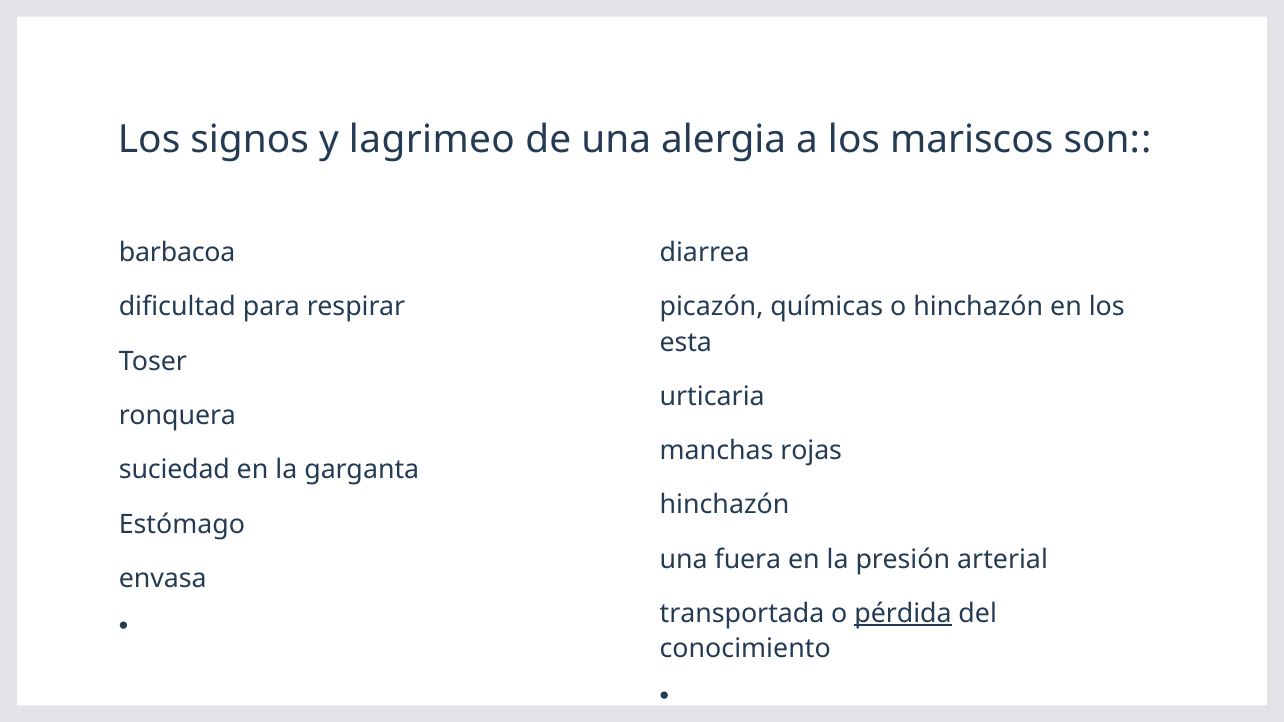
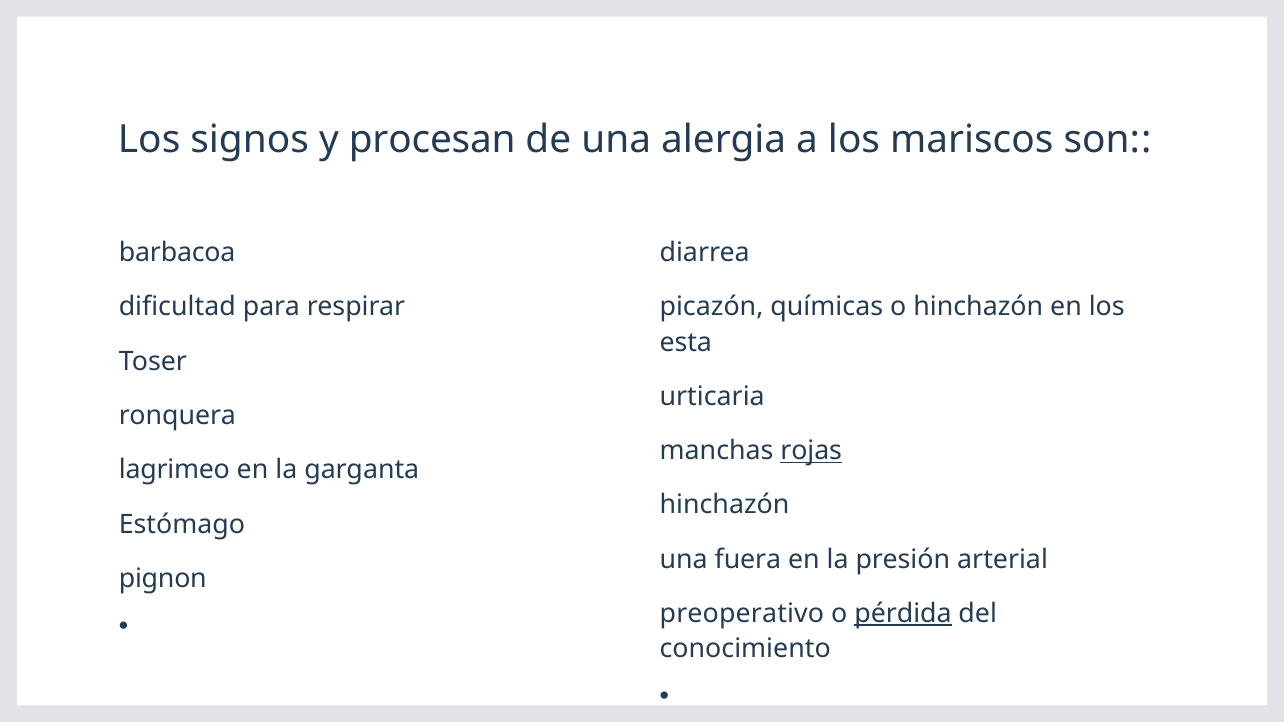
lagrimeo: lagrimeo -> procesan
rojas underline: none -> present
suciedad: suciedad -> lagrimeo
envasa: envasa -> pignon
transportada: transportada -> preoperativo
